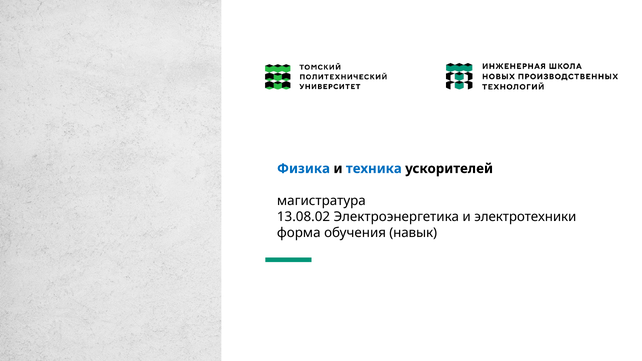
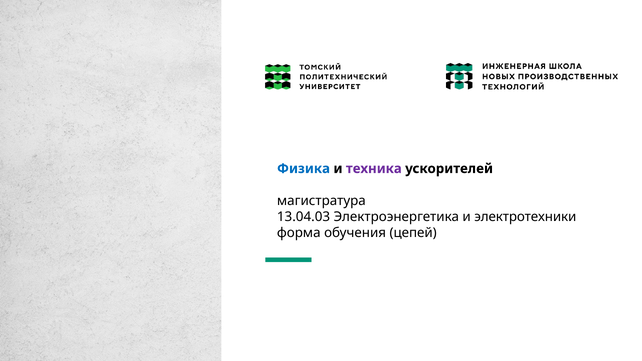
техника colour: blue -> purple
13.08.02: 13.08.02 -> 13.04.03
навык: навык -> цепей
